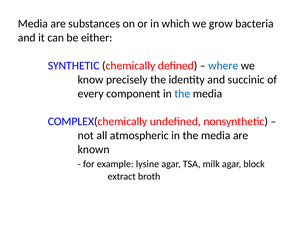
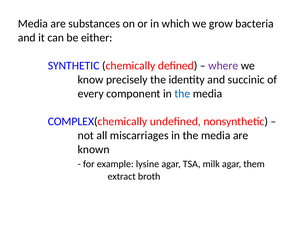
where colour: blue -> purple
atmospheric: atmospheric -> miscarriages
block: block -> them
